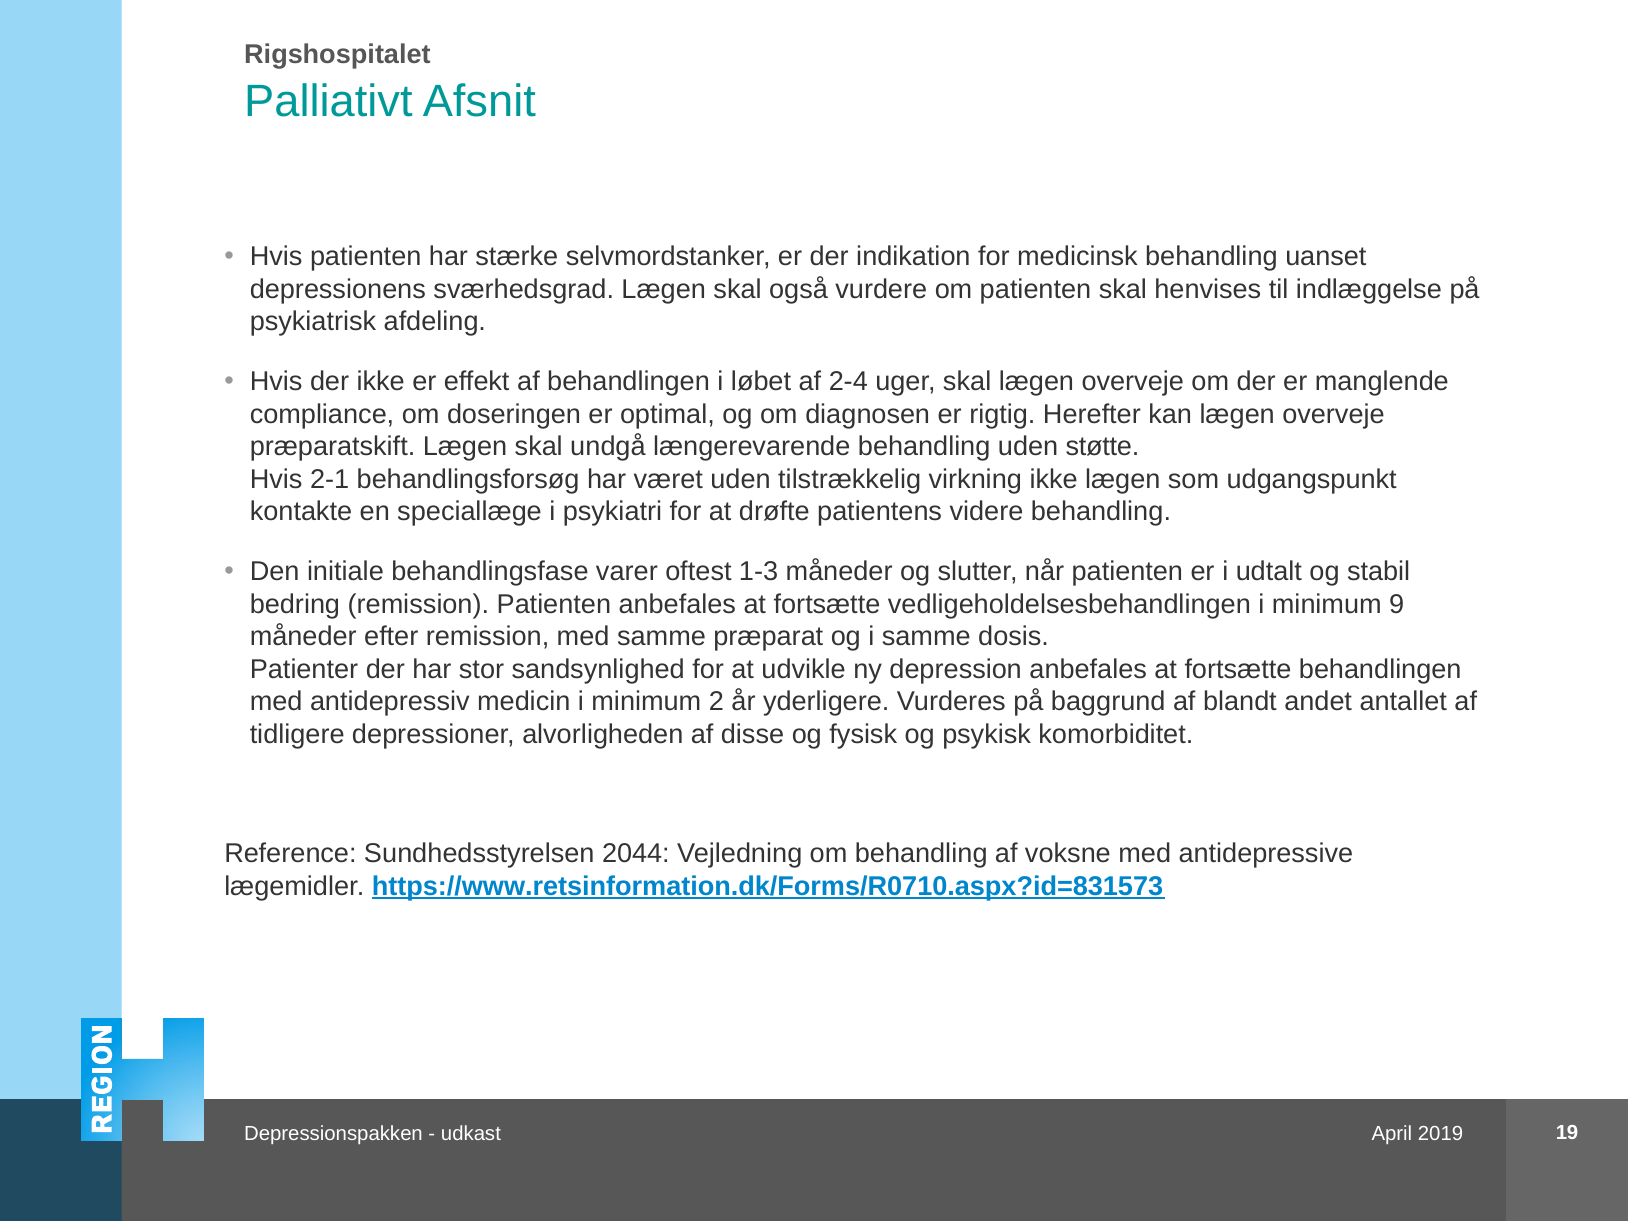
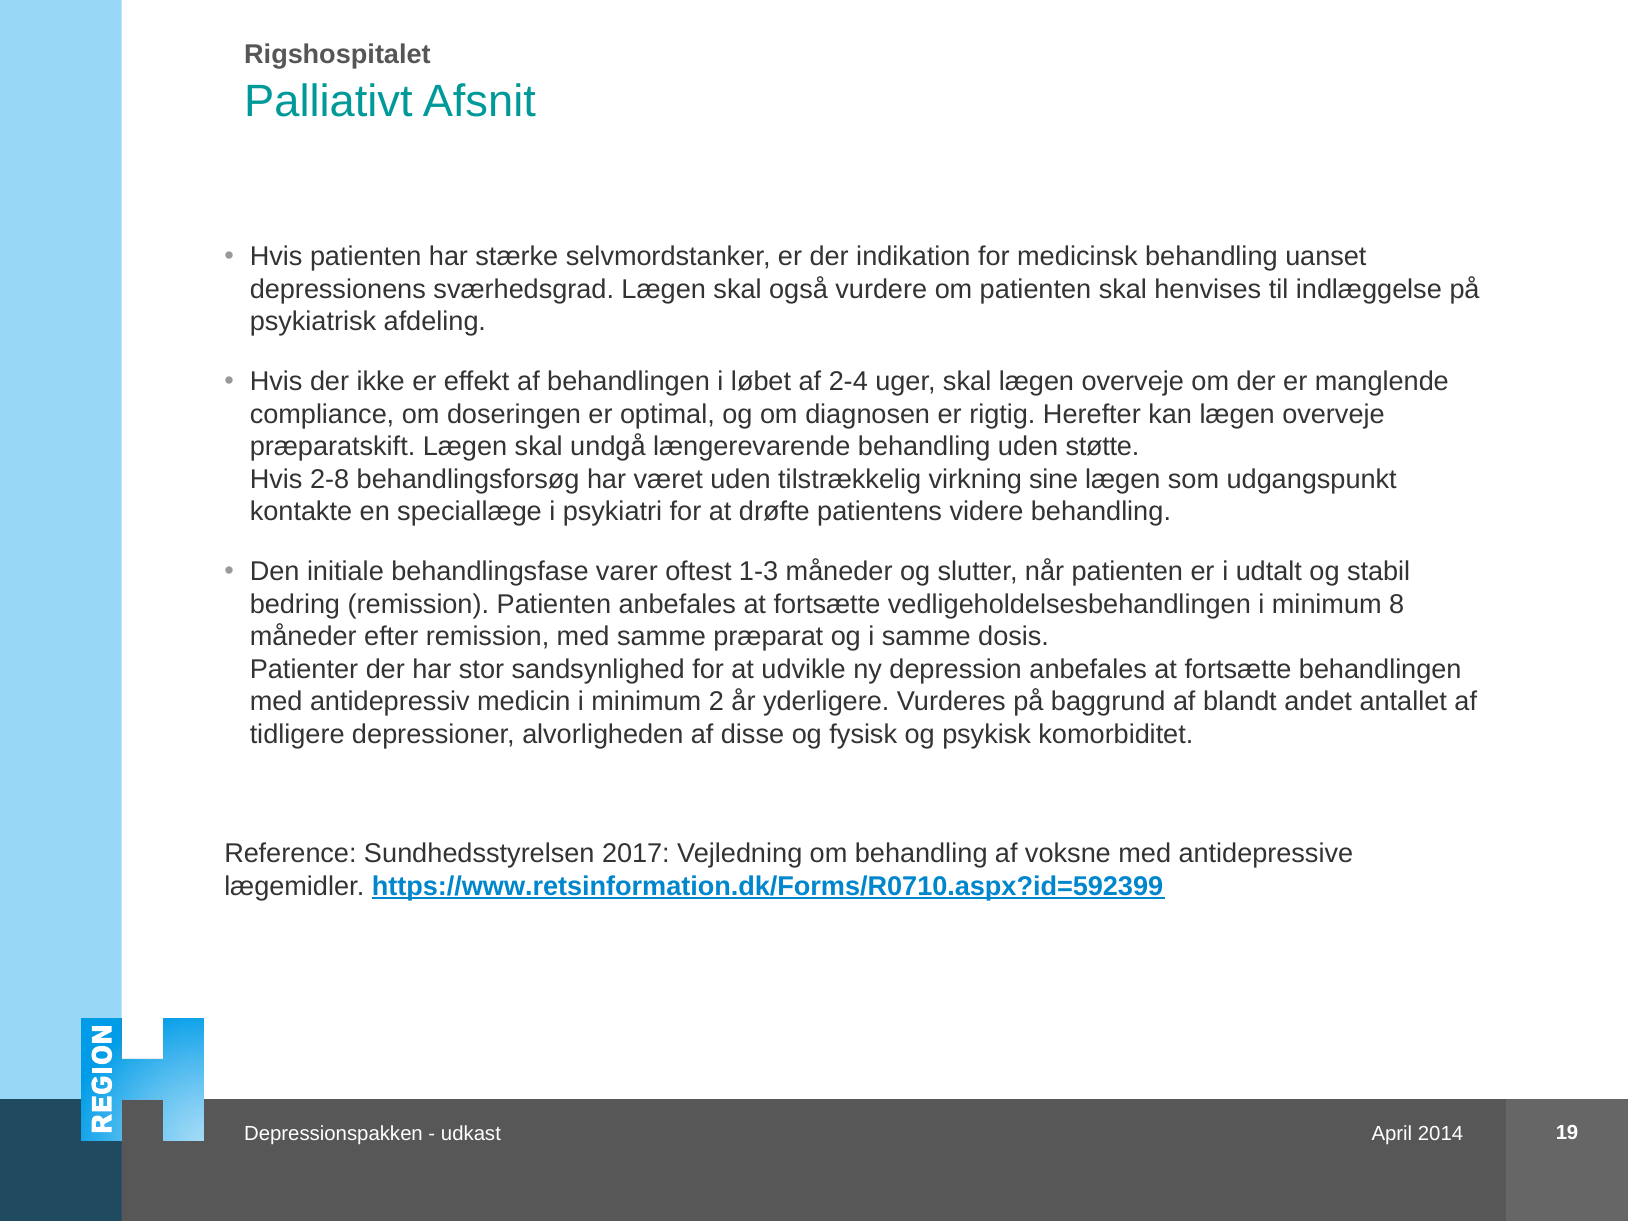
2-1: 2-1 -> 2-8
virkning ikke: ikke -> sine
9: 9 -> 8
2044: 2044 -> 2017
https://www.retsinformation.dk/Forms/R0710.aspx?id=831573: https://www.retsinformation.dk/Forms/R0710.aspx?id=831573 -> https://www.retsinformation.dk/Forms/R0710.aspx?id=592399
2019: 2019 -> 2014
